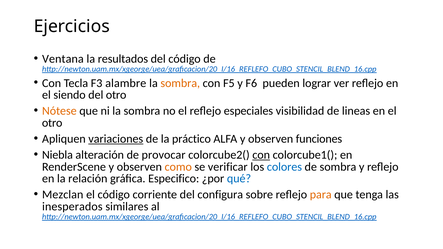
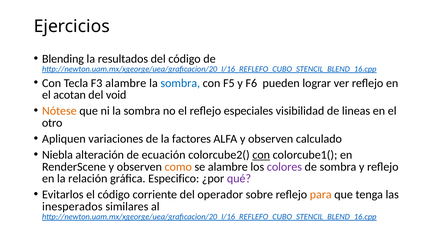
Ventana: Ventana -> Blending
sombra at (180, 83) colour: orange -> blue
siendo: siendo -> acotan
del otro: otro -> void
variaciones underline: present -> none
práctico: práctico -> factores
funciones: funciones -> calculado
provocar: provocar -> ecuación
se verificar: verificar -> alambre
colores colour: blue -> purple
qué colour: blue -> purple
Mezclan: Mezclan -> Evitarlos
configura: configura -> operador
